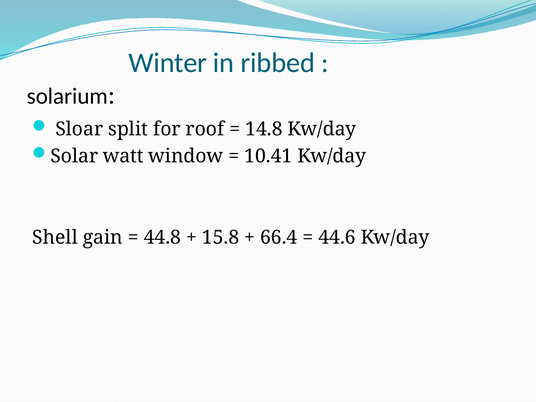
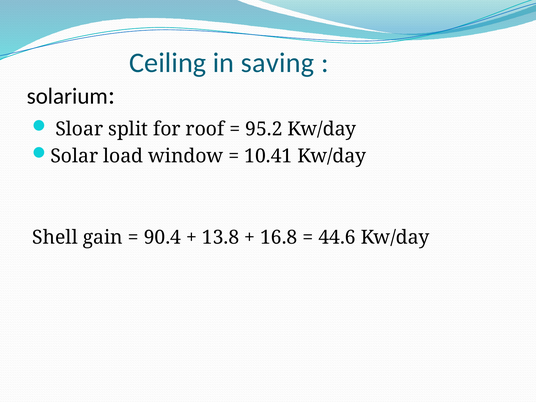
Winter: Winter -> Ceiling
ribbed: ribbed -> saving
14.8: 14.8 -> 95.2
watt: watt -> load
44.8: 44.8 -> 90.4
15.8: 15.8 -> 13.8
66.4: 66.4 -> 16.8
